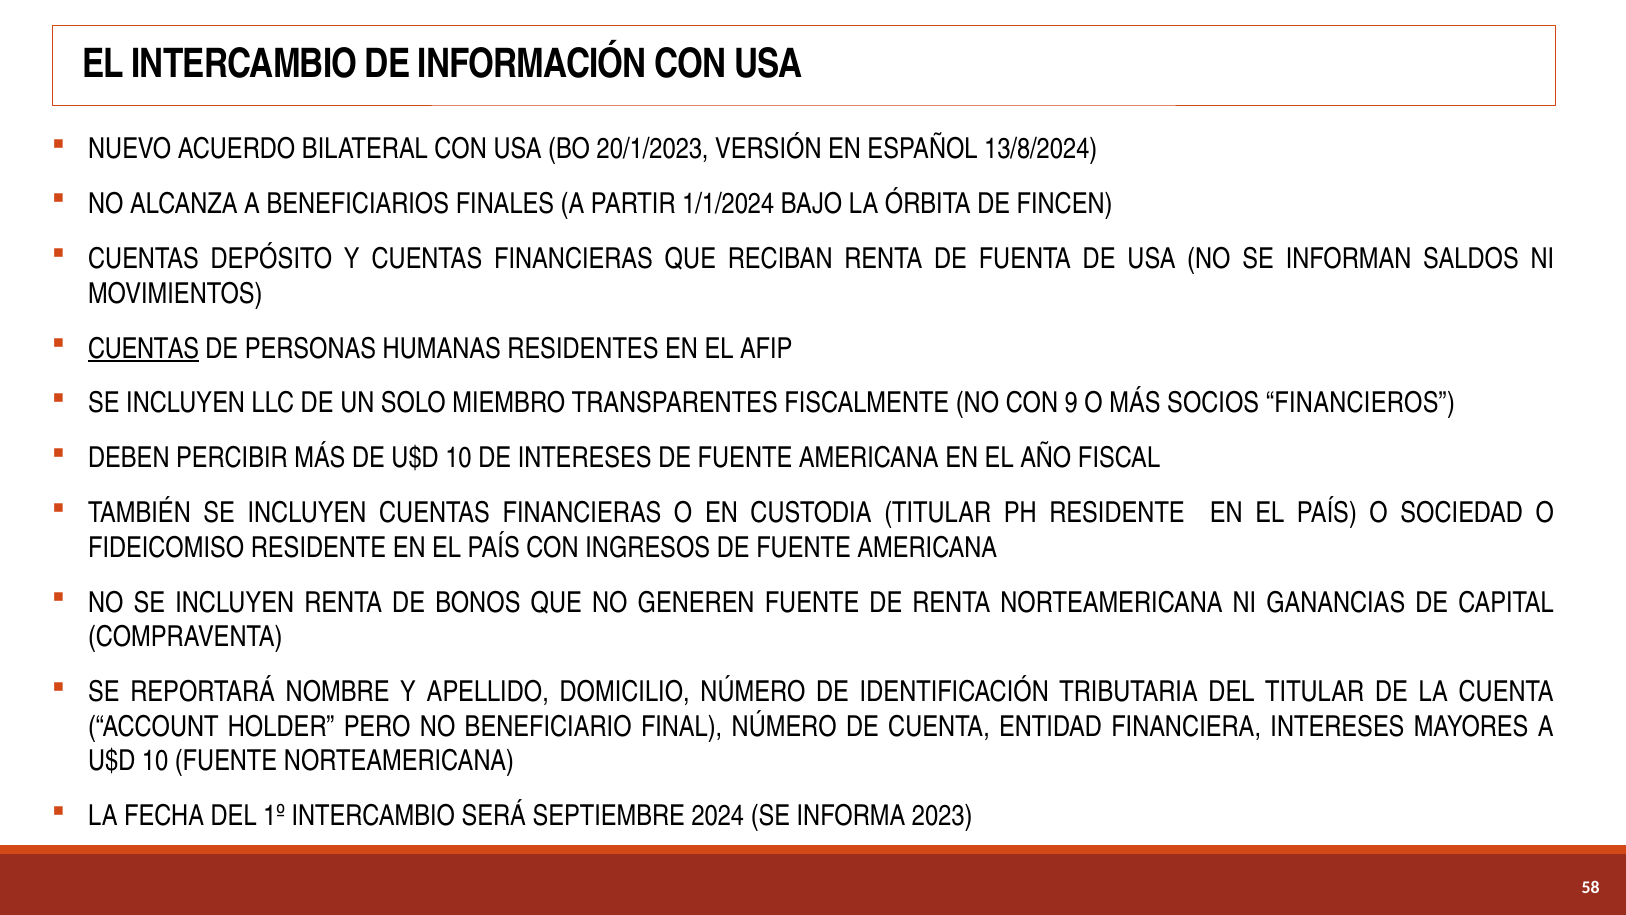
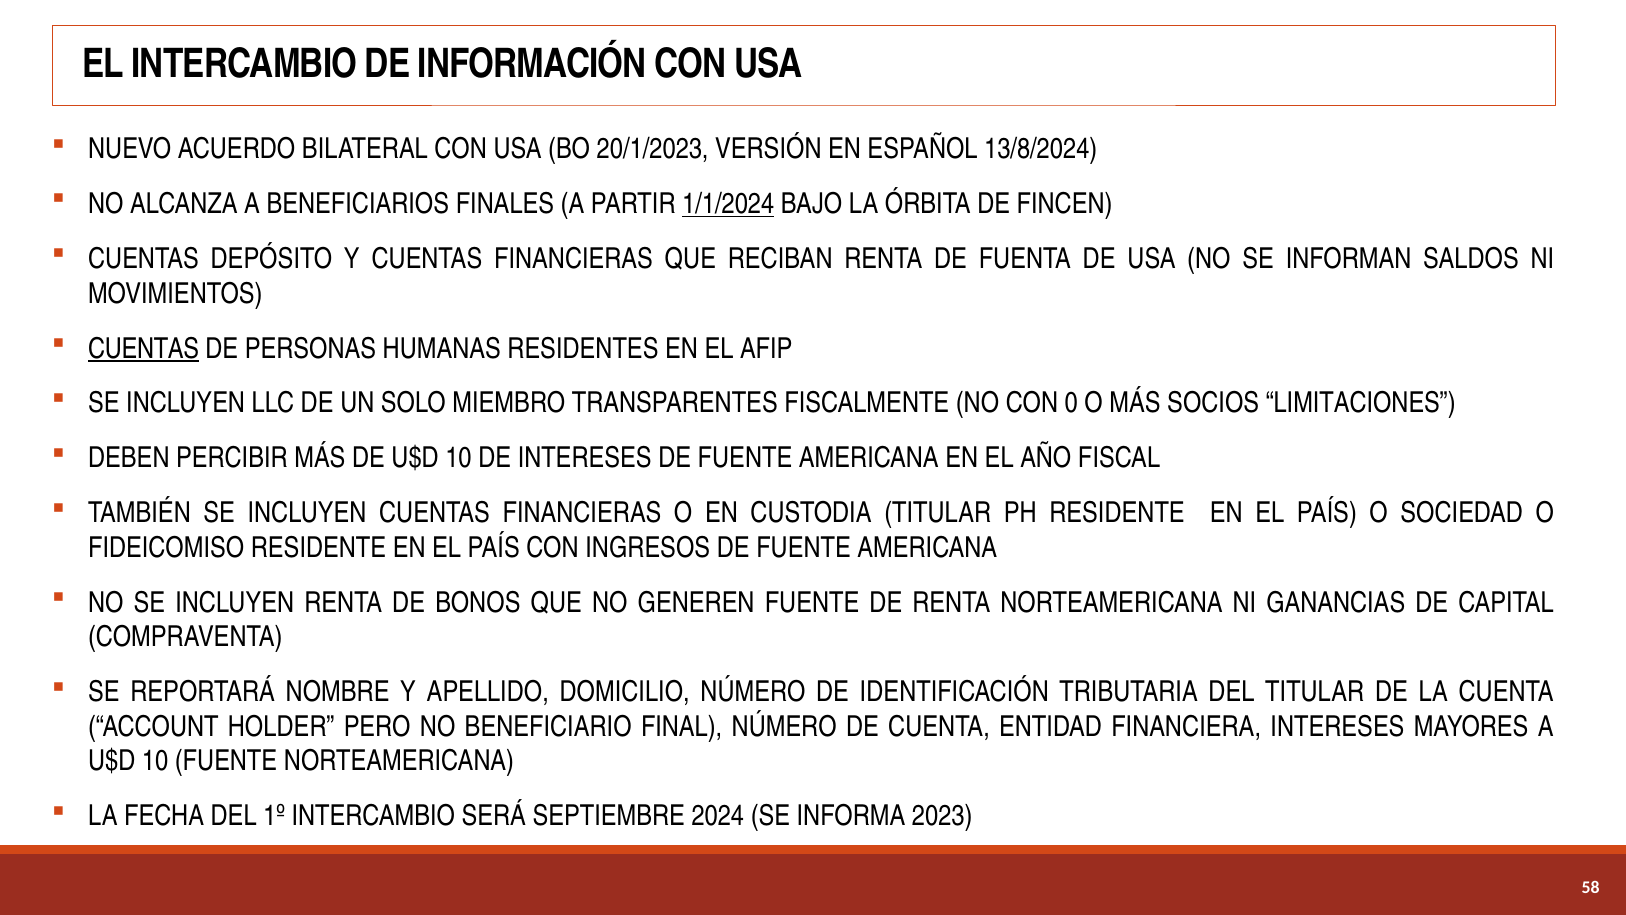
1/1/2024 underline: none -> present
9: 9 -> 0
FINANCIEROS: FINANCIEROS -> LIMITACIONES
